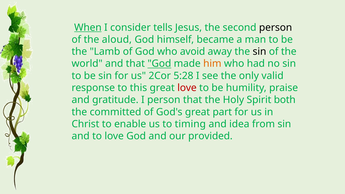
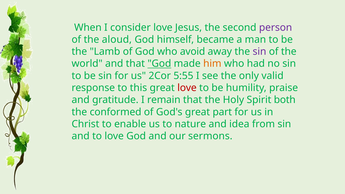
When underline: present -> none
consider tells: tells -> love
person at (276, 27) colour: black -> purple
sin at (259, 52) colour: black -> purple
5:28: 5:28 -> 5:55
I person: person -> remain
committed: committed -> conformed
timing: timing -> nature
provided: provided -> sermons
